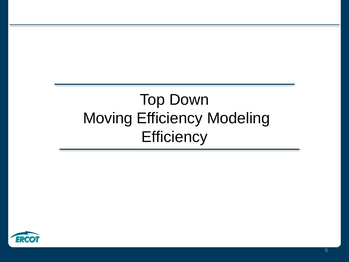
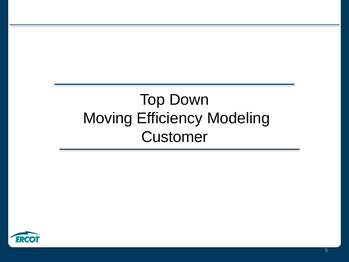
Efficiency at (174, 137): Efficiency -> Customer
